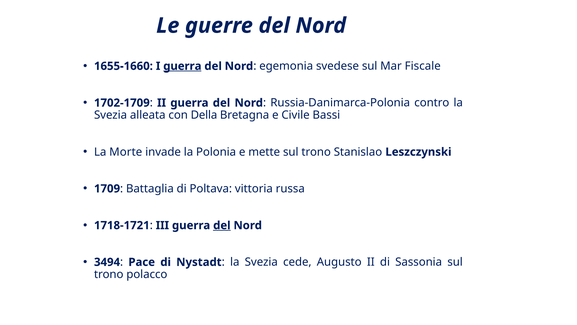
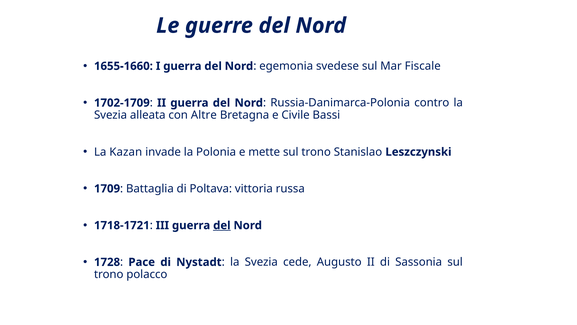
guerra at (182, 66) underline: present -> none
Della: Della -> Altre
Morte: Morte -> Kazan
3494: 3494 -> 1728
